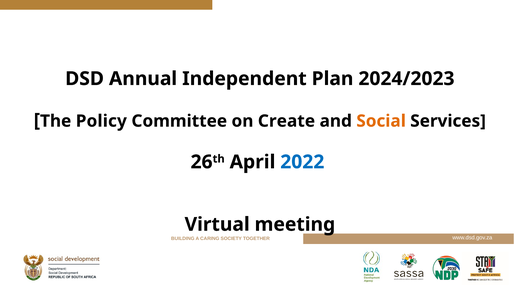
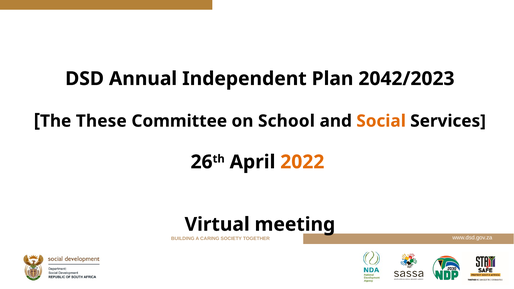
2024/2023: 2024/2023 -> 2042/2023
Policy: Policy -> These
Create: Create -> School
2022 colour: blue -> orange
